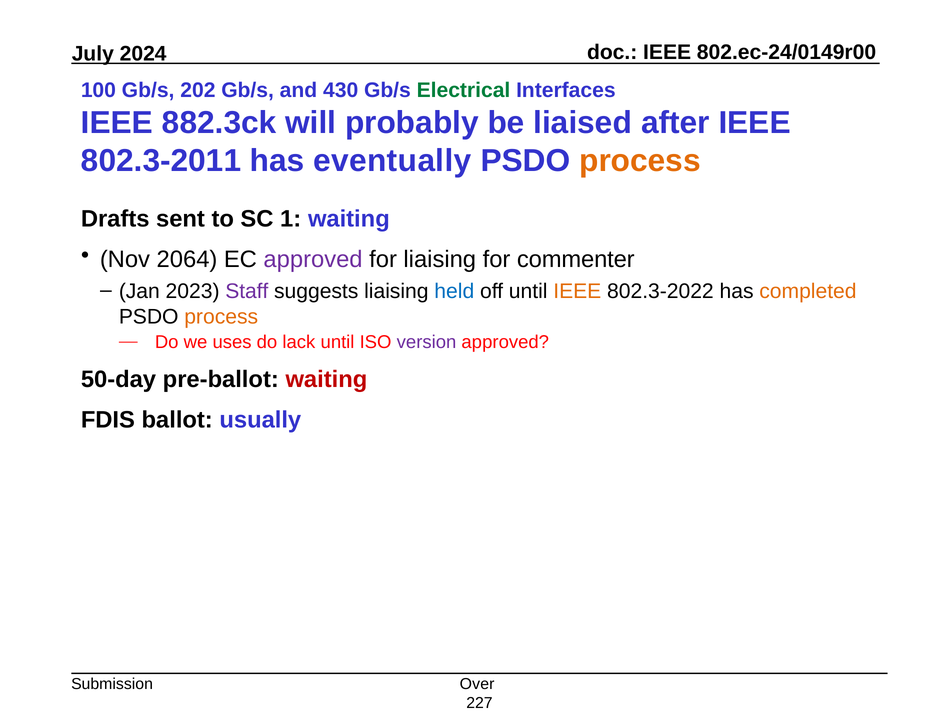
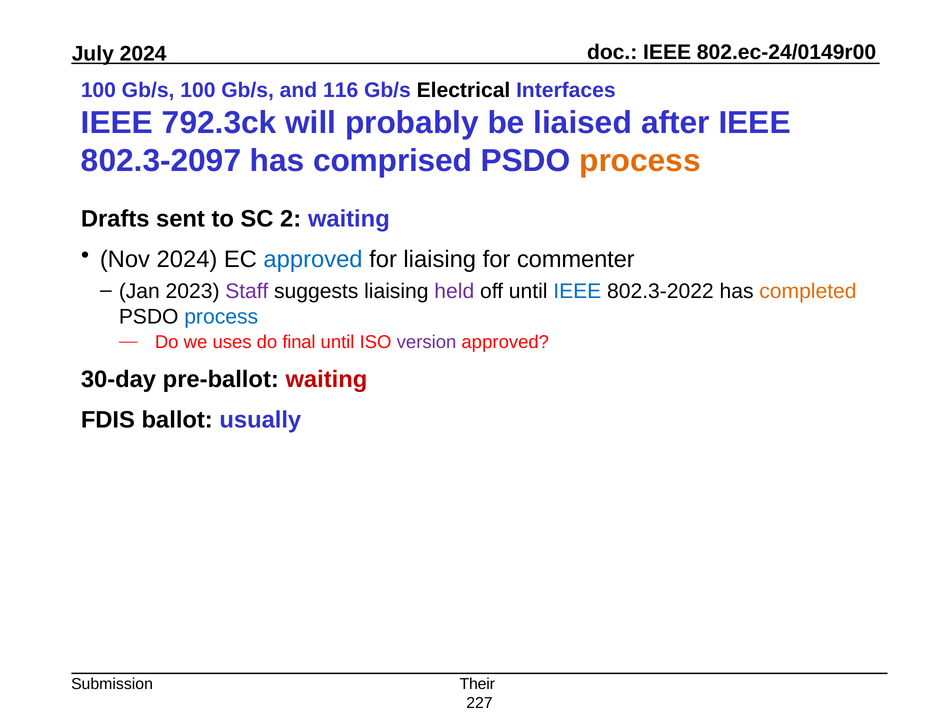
Gb/s 202: 202 -> 100
430: 430 -> 116
Electrical colour: green -> black
882.3ck: 882.3ck -> 792.3ck
802.3-2011: 802.3-2011 -> 802.3-2097
eventually: eventually -> comprised
1: 1 -> 2
Nov 2064: 2064 -> 2024
approved at (313, 259) colour: purple -> blue
held colour: blue -> purple
IEEE at (577, 291) colour: orange -> blue
process at (221, 317) colour: orange -> blue
lack: lack -> final
50-day: 50-day -> 30-day
Over: Over -> Their
